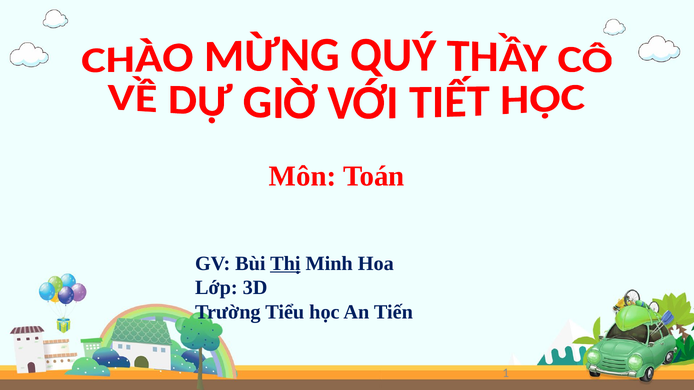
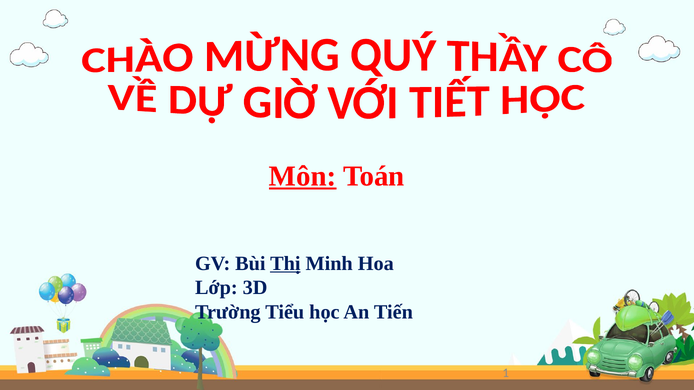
Môn underline: none -> present
